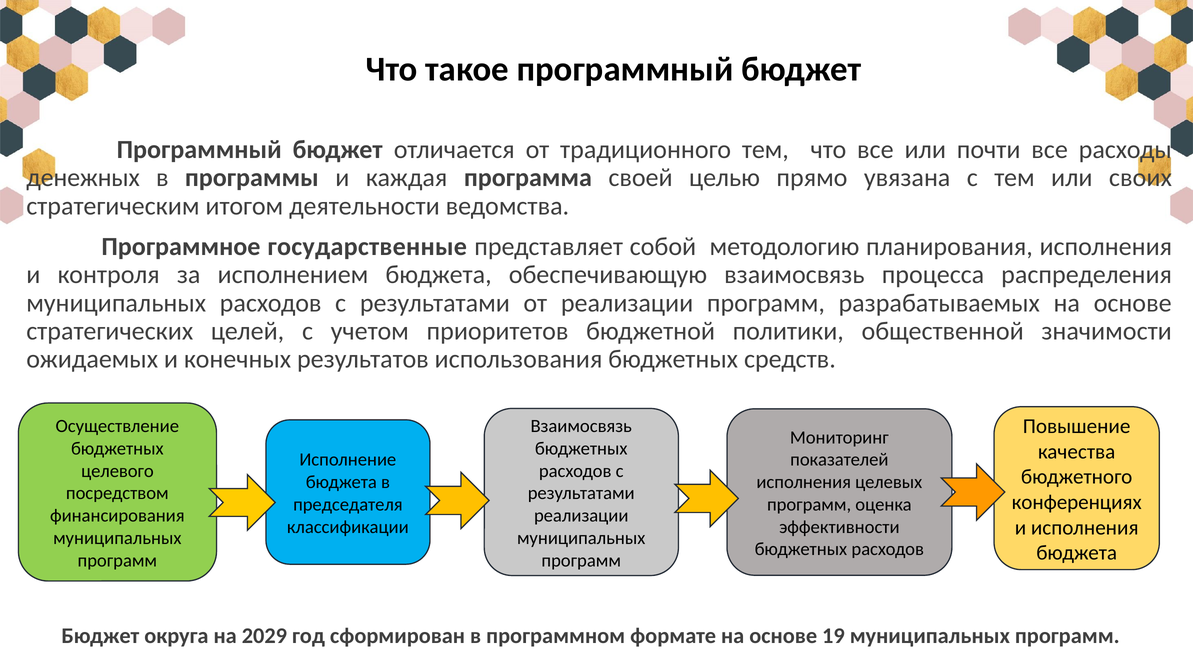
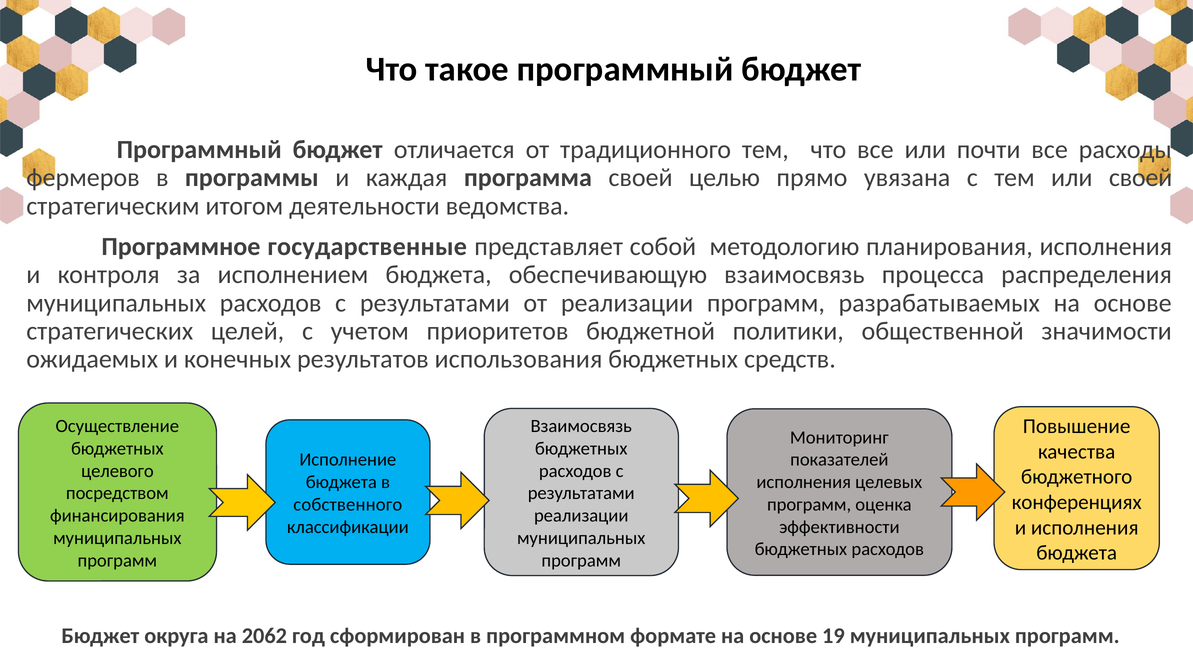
денежных: денежных -> фермеров
или своих: своих -> своей
председателя: председателя -> собственного
2029: 2029 -> 2062
